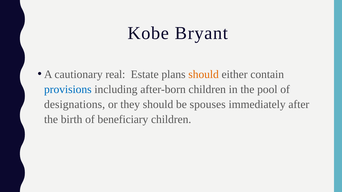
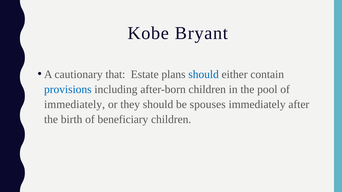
real: real -> that
should at (204, 74) colour: orange -> blue
designations at (75, 105): designations -> immediately
